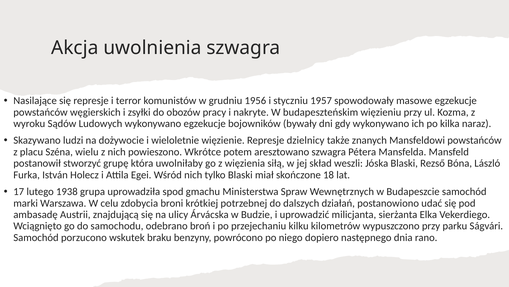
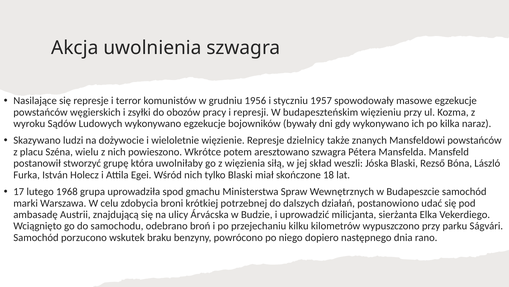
nakryte: nakryte -> represji
1938: 1938 -> 1968
